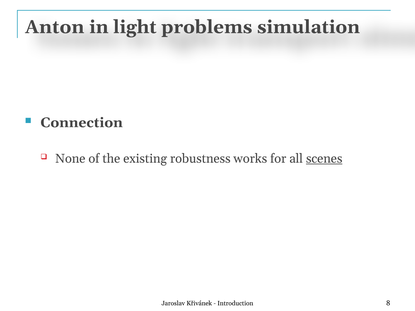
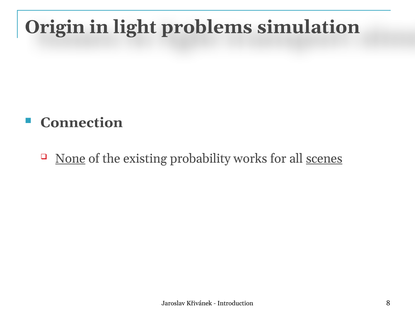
Anton: Anton -> Origin
None underline: none -> present
robustness: robustness -> probability
